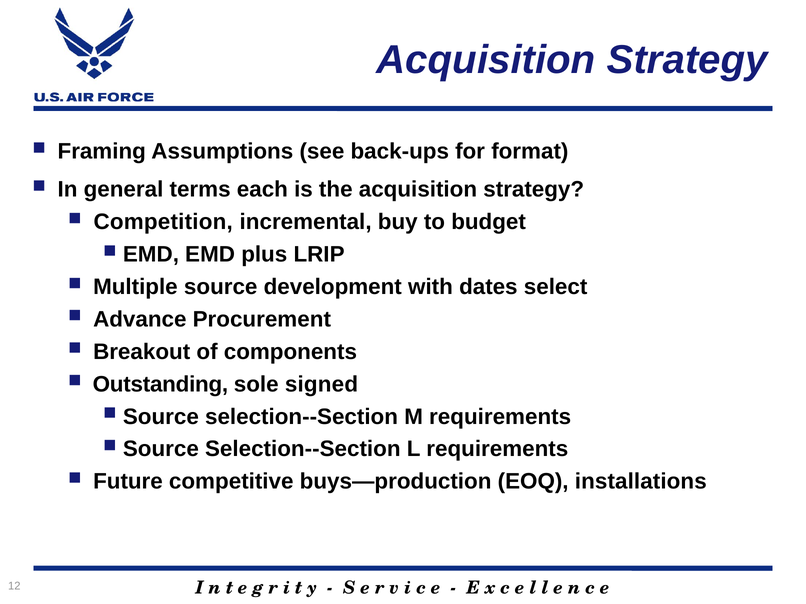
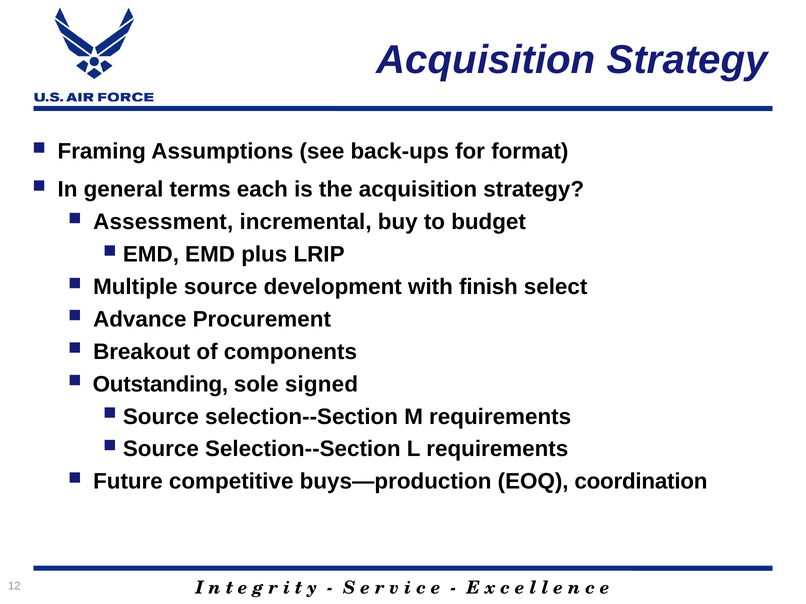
Competition: Competition -> Assessment
dates: dates -> finish
installations: installations -> coordination
